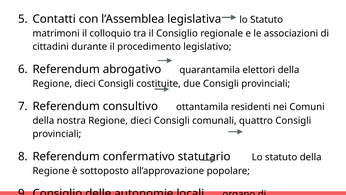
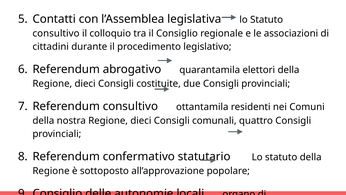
matrimoni at (56, 33): matrimoni -> consultivo
